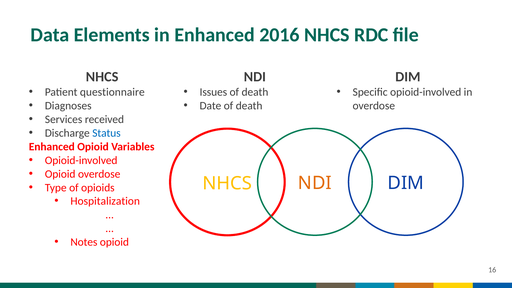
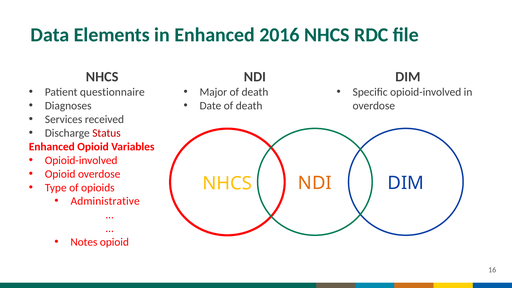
Issues: Issues -> Major
Status colour: blue -> red
Hospitalization: Hospitalization -> Administrative
